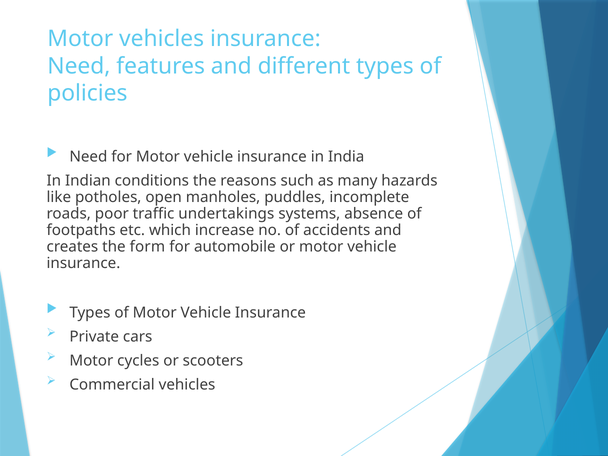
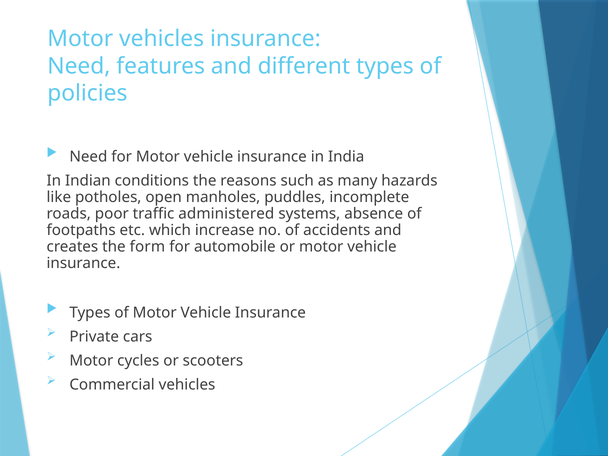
undertakings: undertakings -> administered
